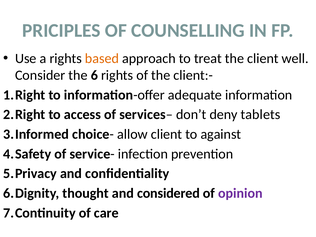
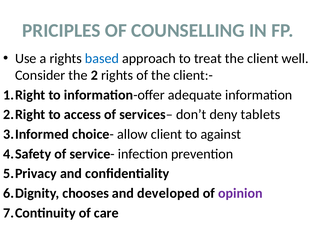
based colour: orange -> blue
6: 6 -> 2
thought: thought -> chooses
considered: considered -> developed
